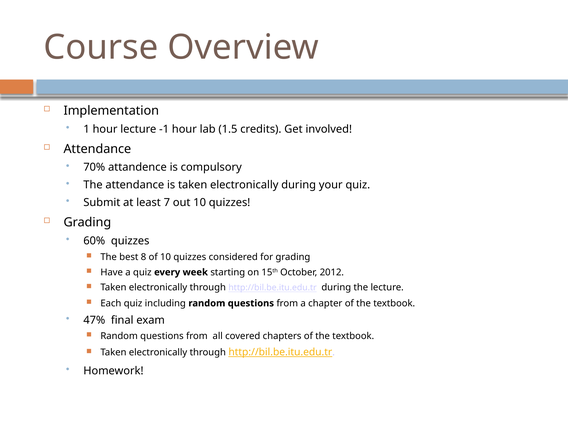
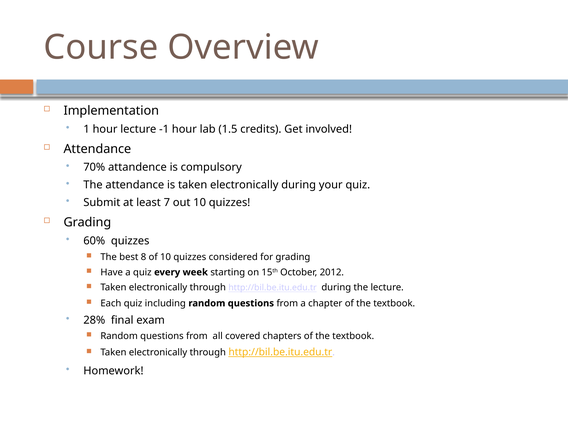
47%: 47% -> 28%
